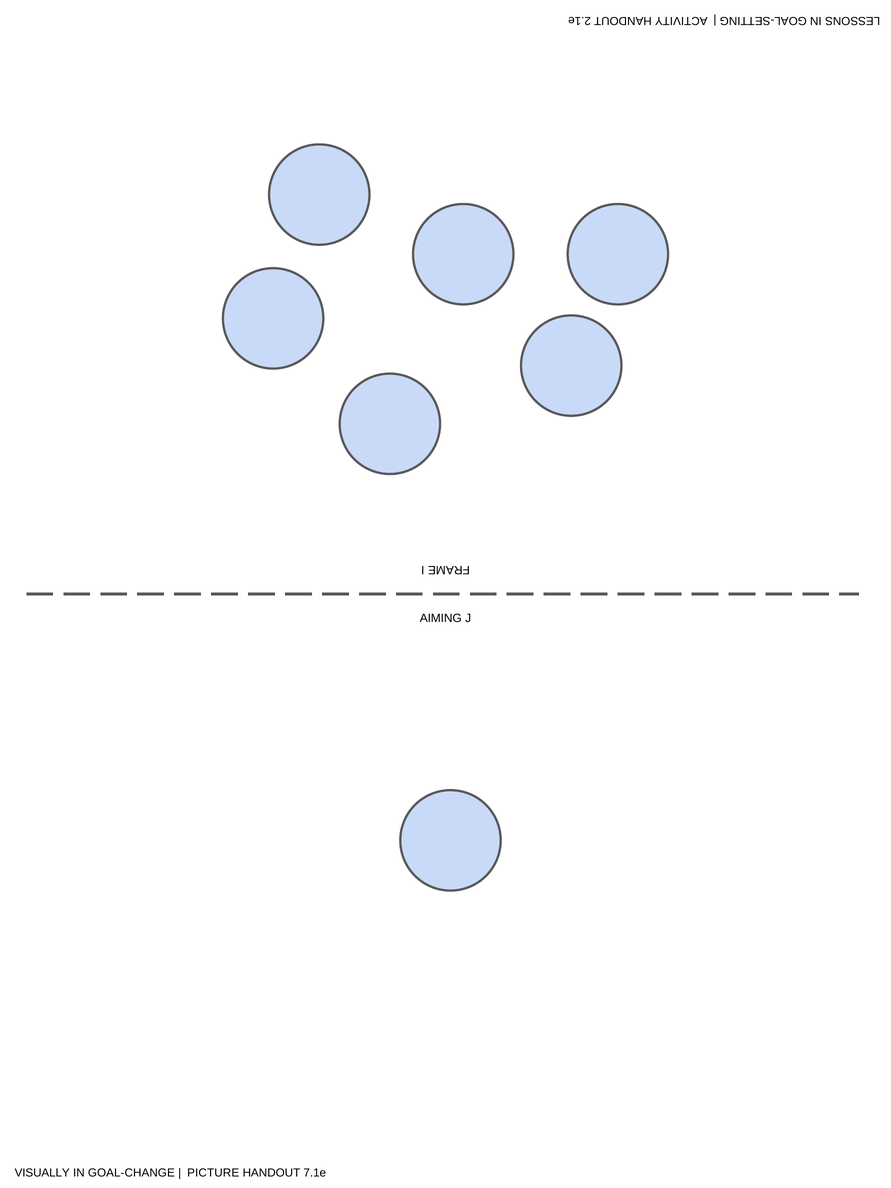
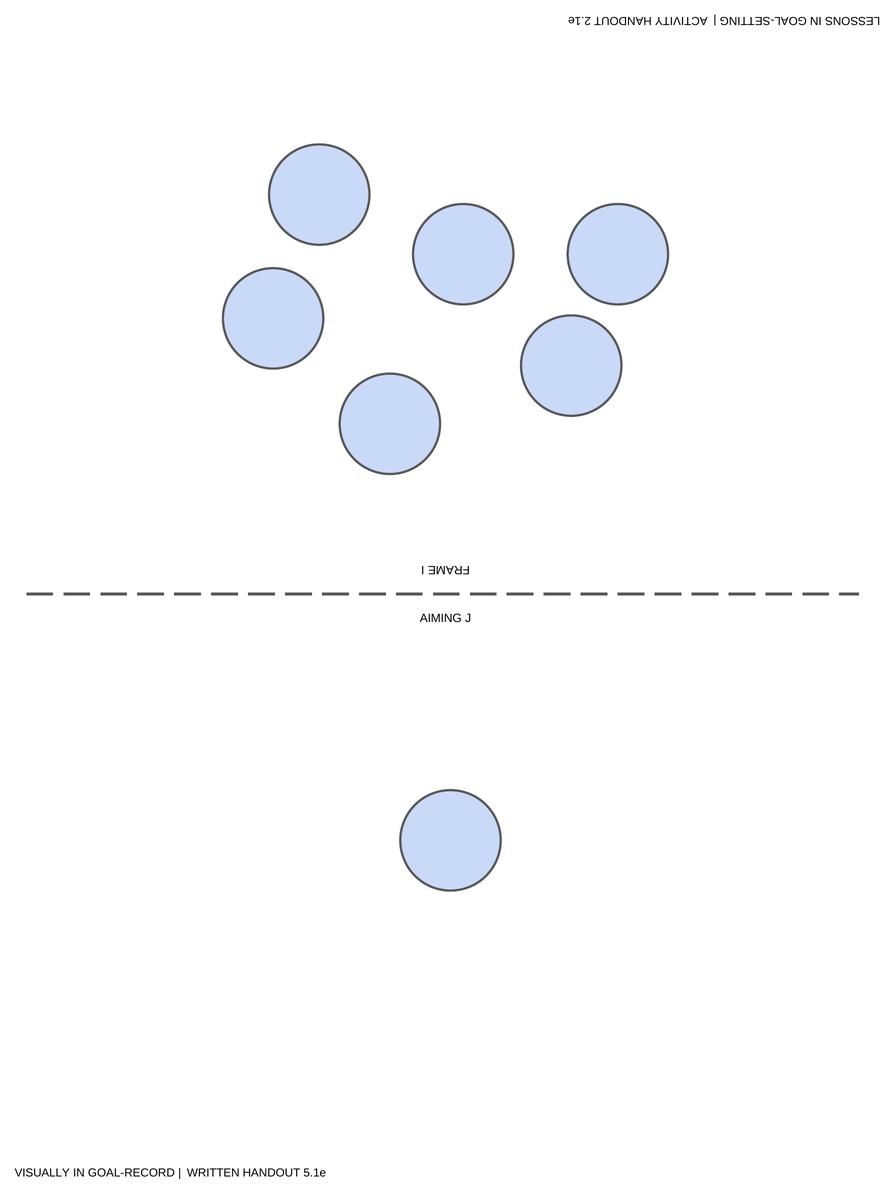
GOAL-CHANGE: GOAL-CHANGE -> GOAL-RECORD
PICTURE: PICTURE -> WRITTEN
7.1e: 7.1e -> 5.1e
